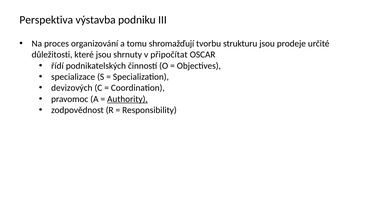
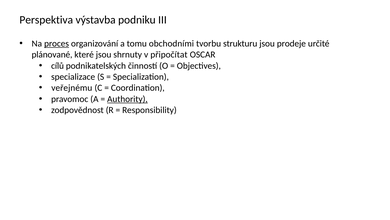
proces underline: none -> present
shromažďují: shromažďují -> obchodními
důležitosti: důležitosti -> plánované
řídí: řídí -> cílů
devizových: devizových -> veřejnému
